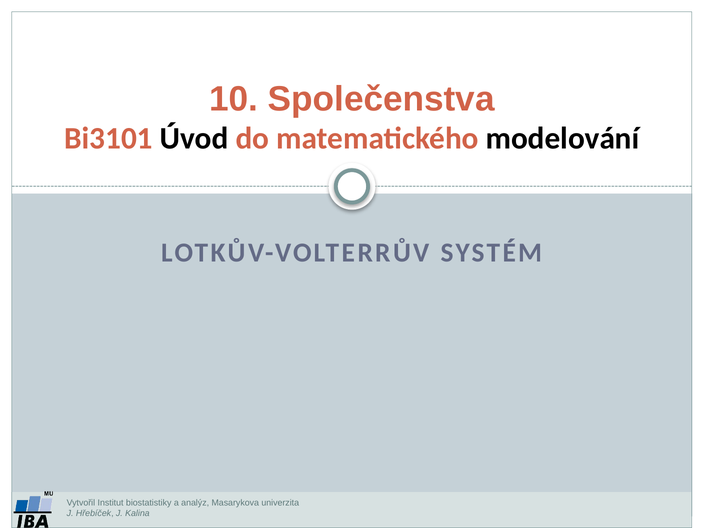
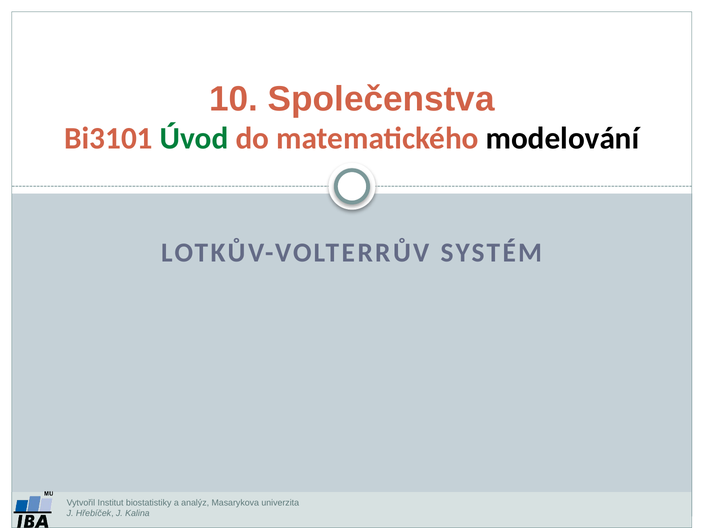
Úvod colour: black -> green
